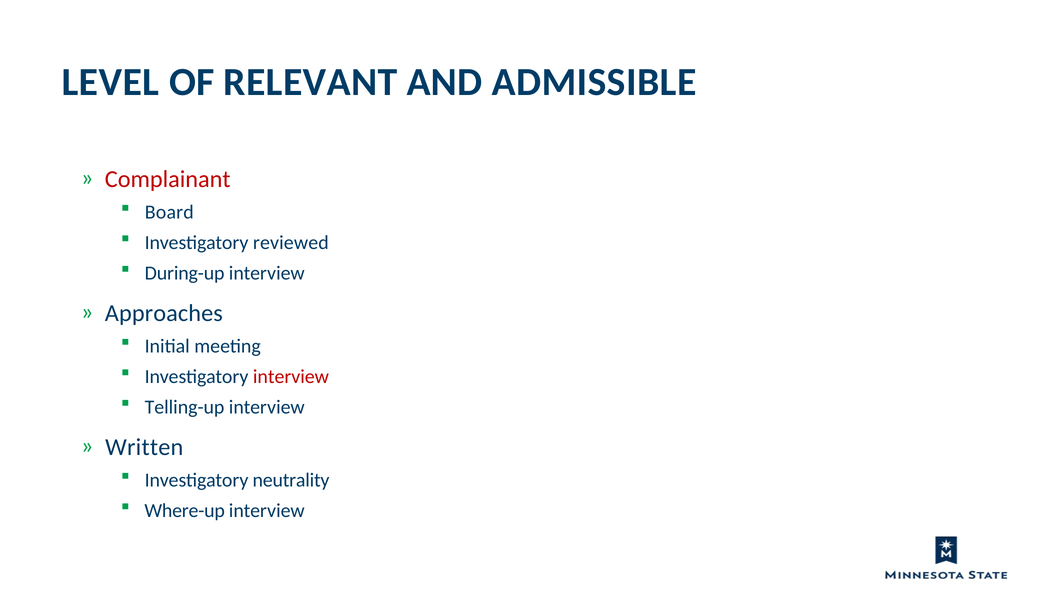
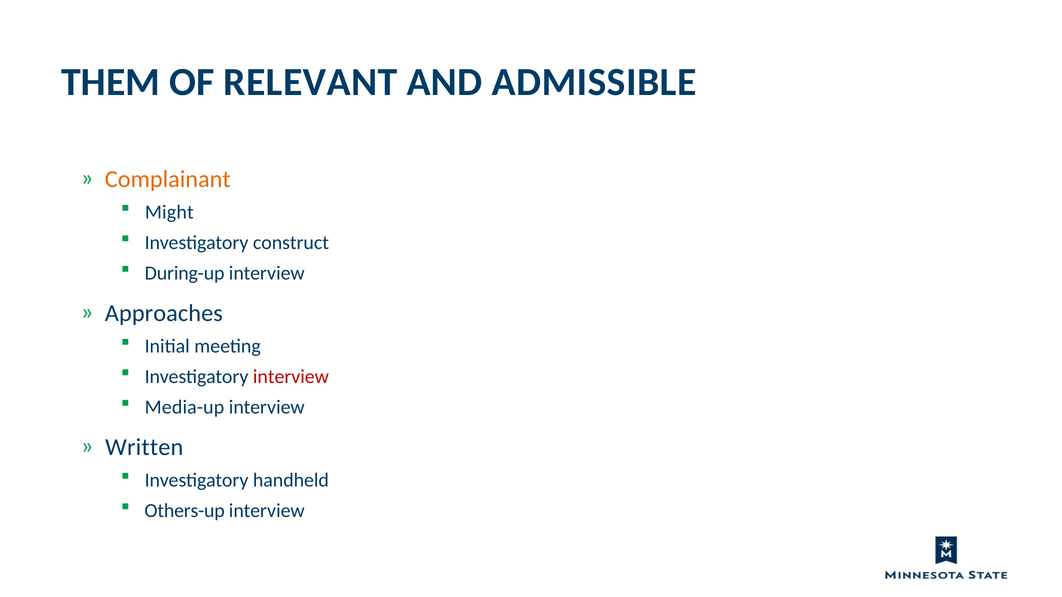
LEVEL: LEVEL -> THEM
Complainant colour: red -> orange
Board: Board -> Might
reviewed: reviewed -> construct
Telling-up: Telling-up -> Media-up
neutrality: neutrality -> handheld
Where-up: Where-up -> Others-up
